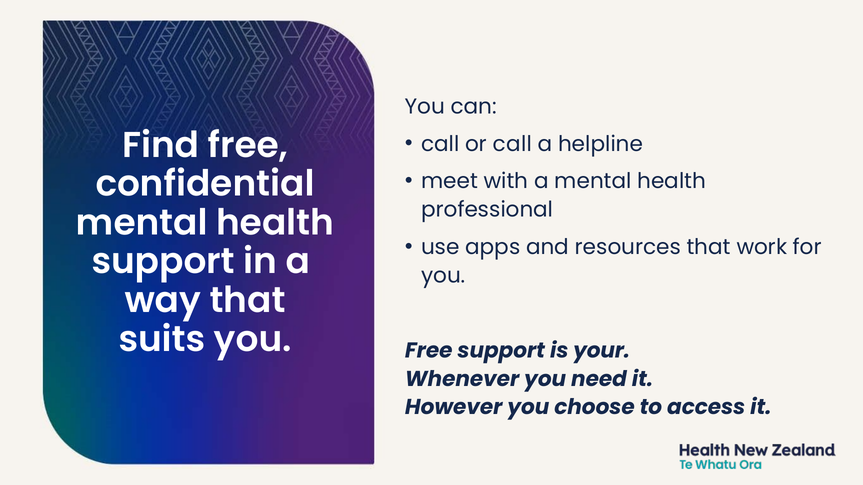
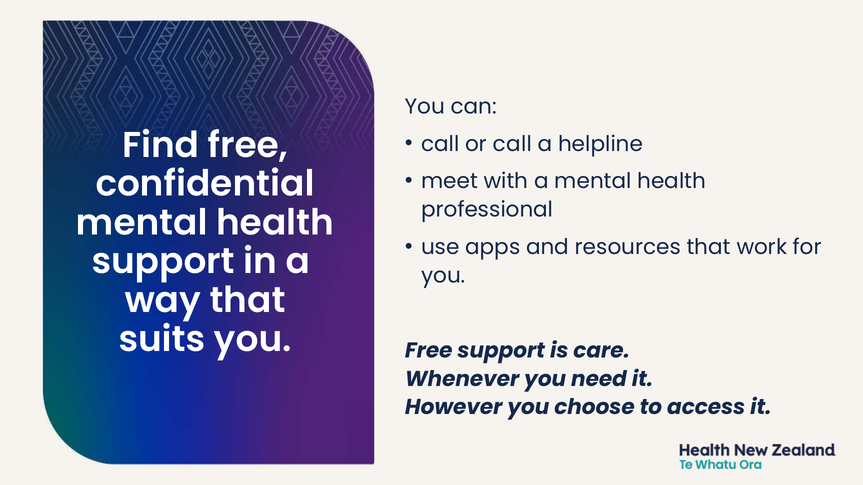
your: your -> care
